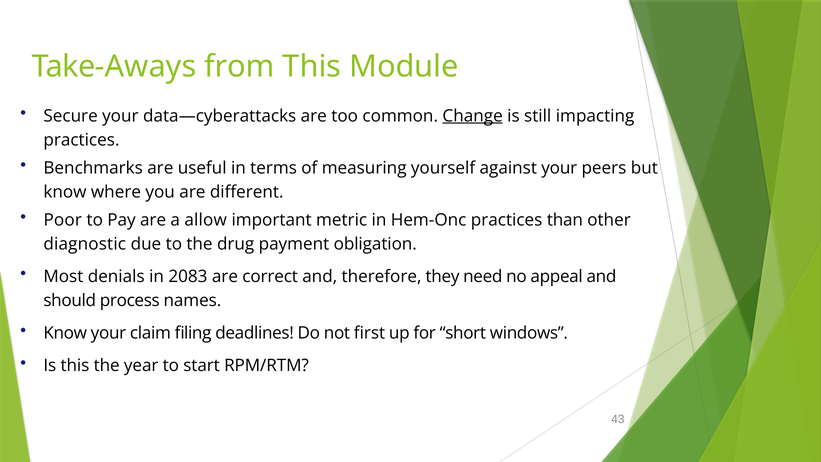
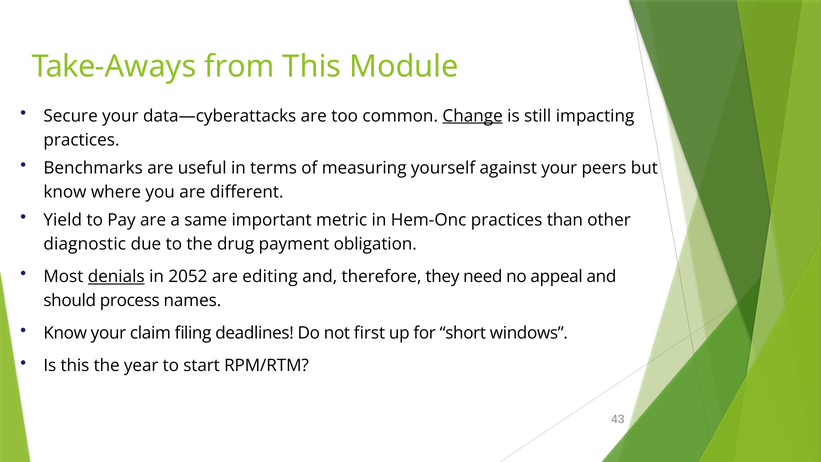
Poor: Poor -> Yield
allow: allow -> same
denials underline: none -> present
2083: 2083 -> 2052
correct: correct -> editing
